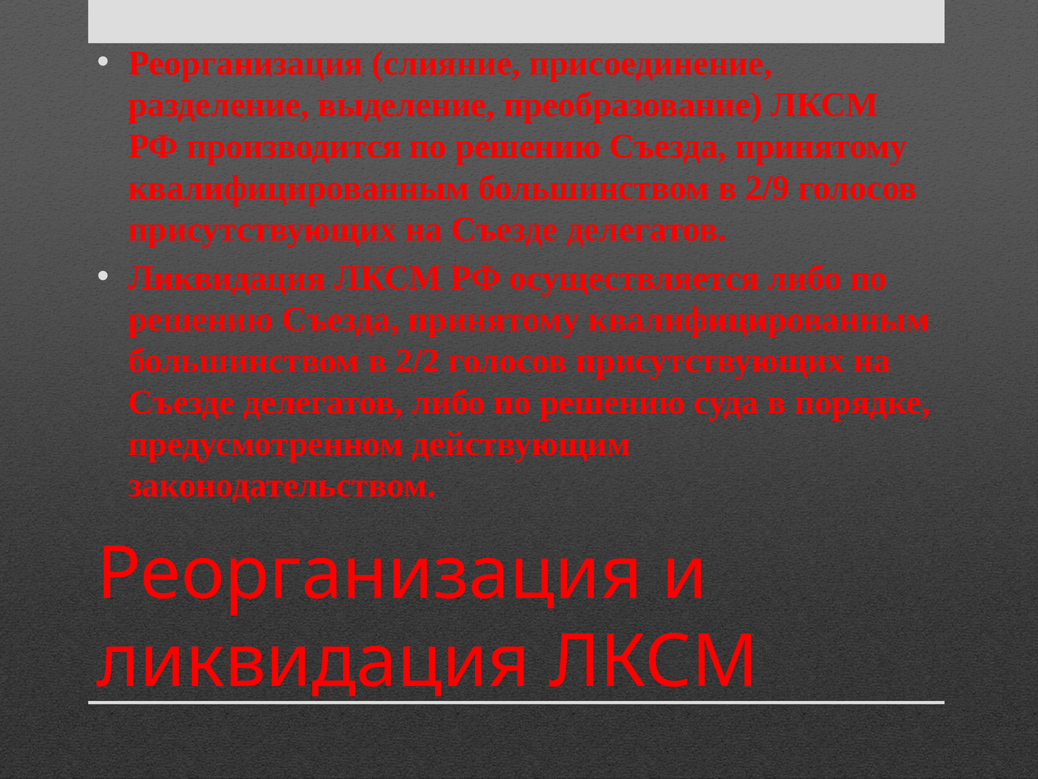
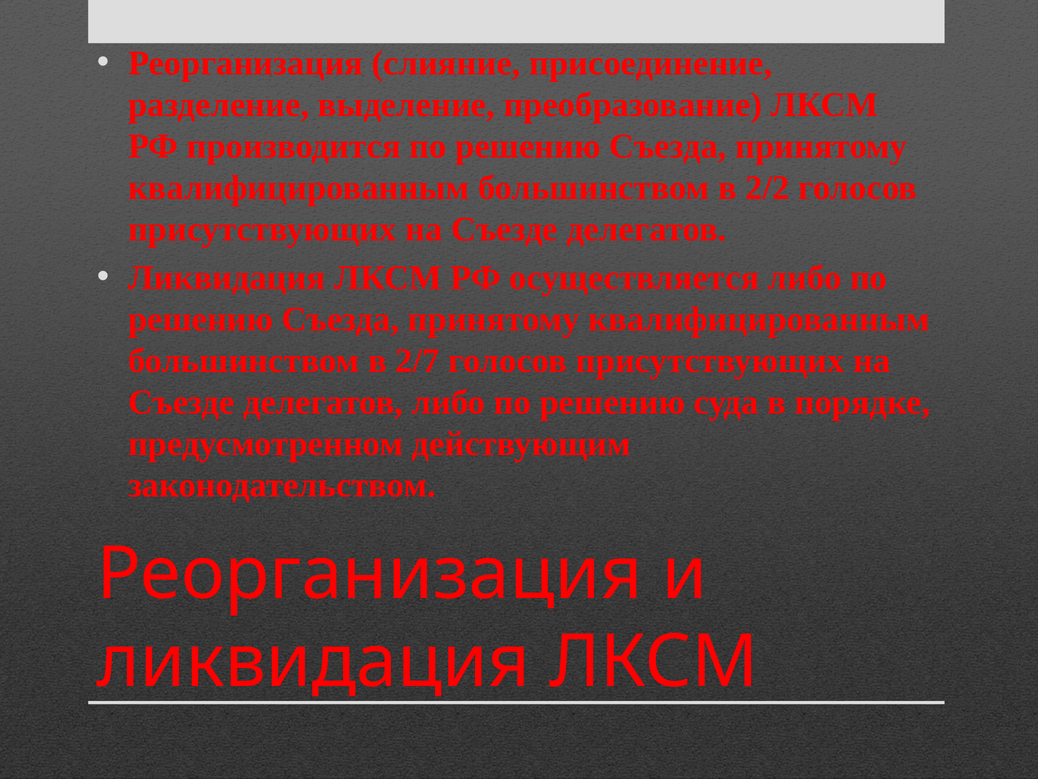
2/9: 2/9 -> 2/2
2/2: 2/2 -> 2/7
